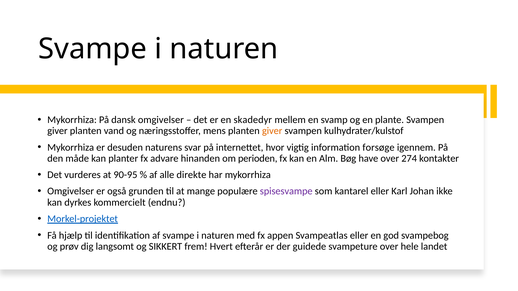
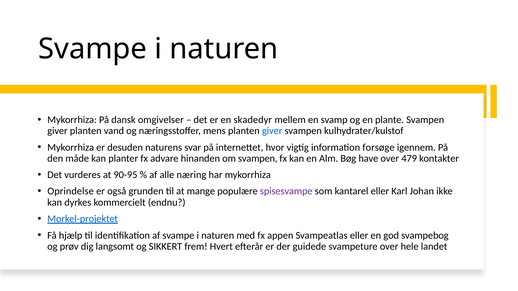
giver at (272, 131) colour: orange -> blue
om perioden: perioden -> svampen
274: 274 -> 479
direkte: direkte -> næring
Omgivelser at (71, 192): Omgivelser -> Oprindelse
